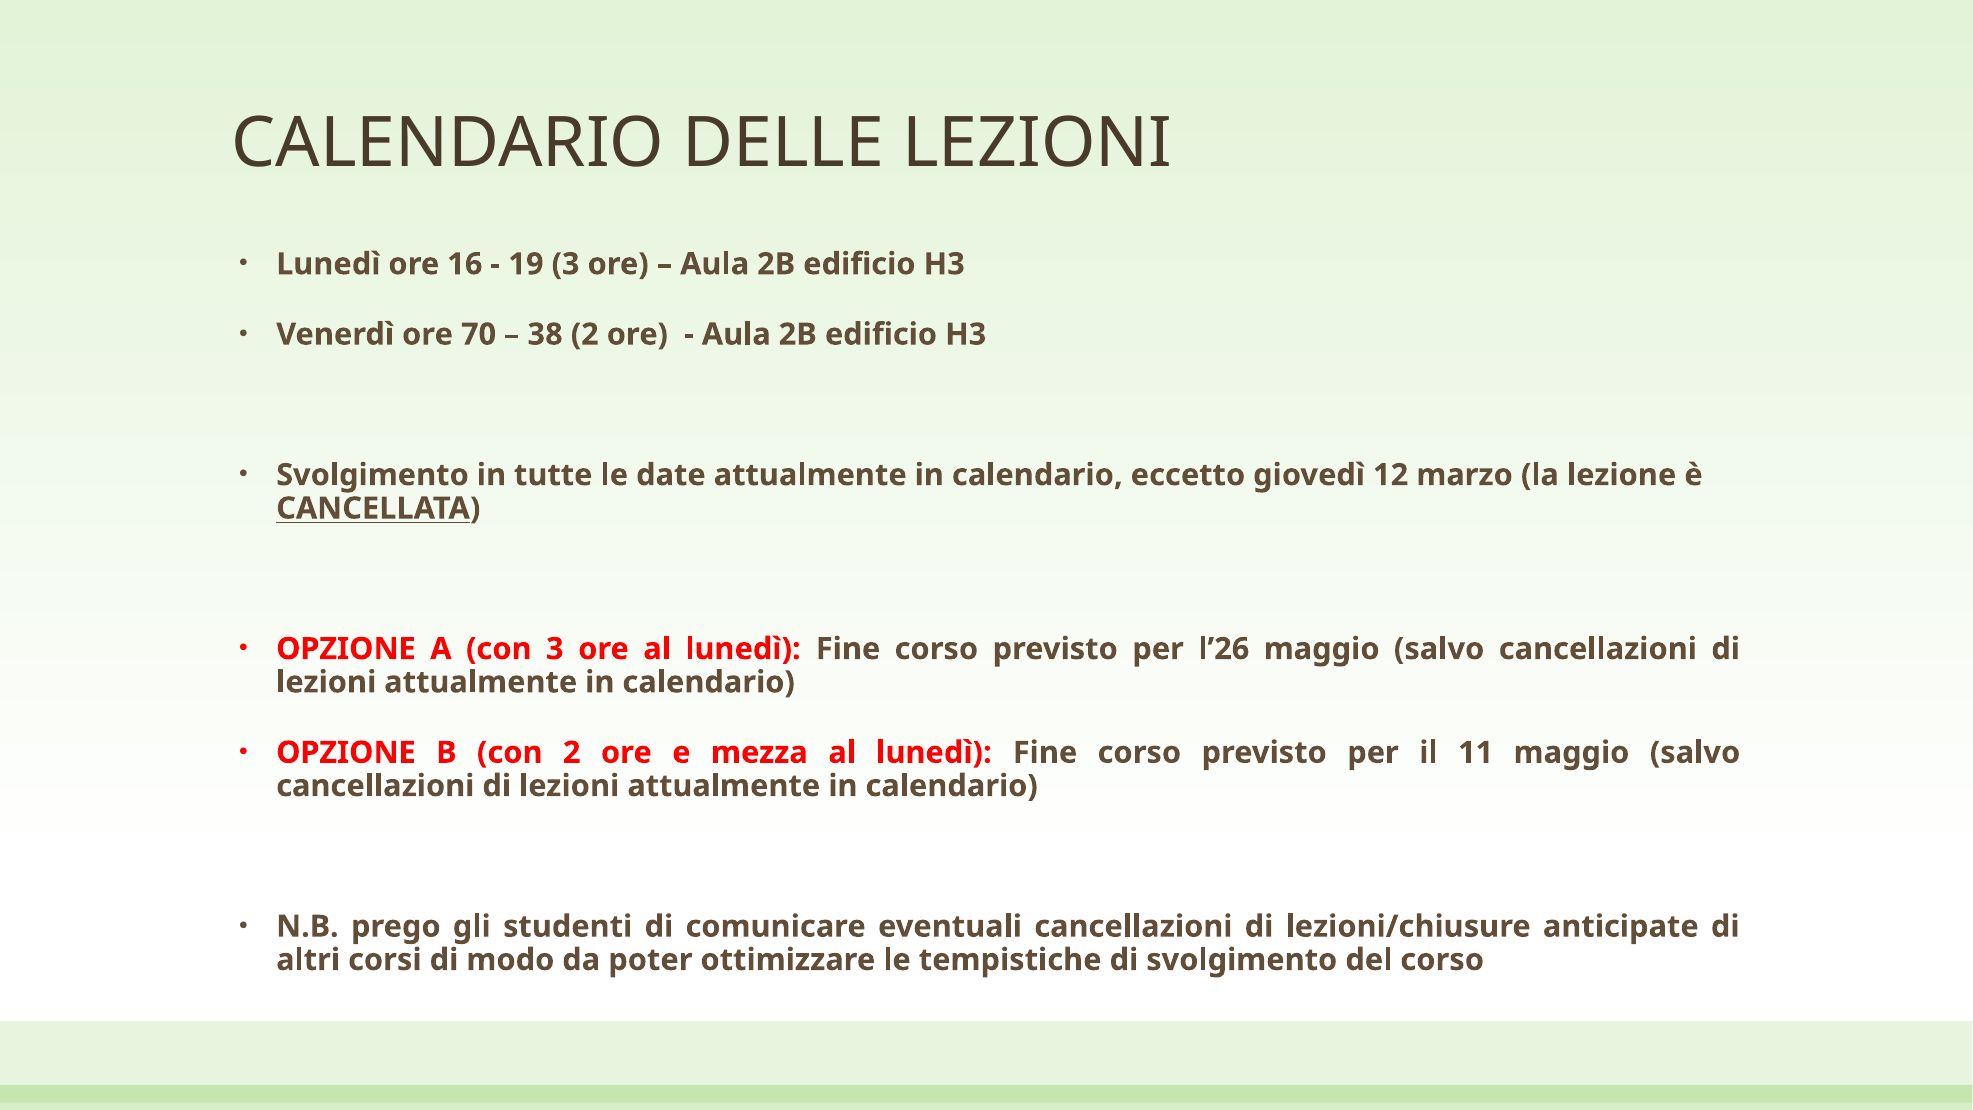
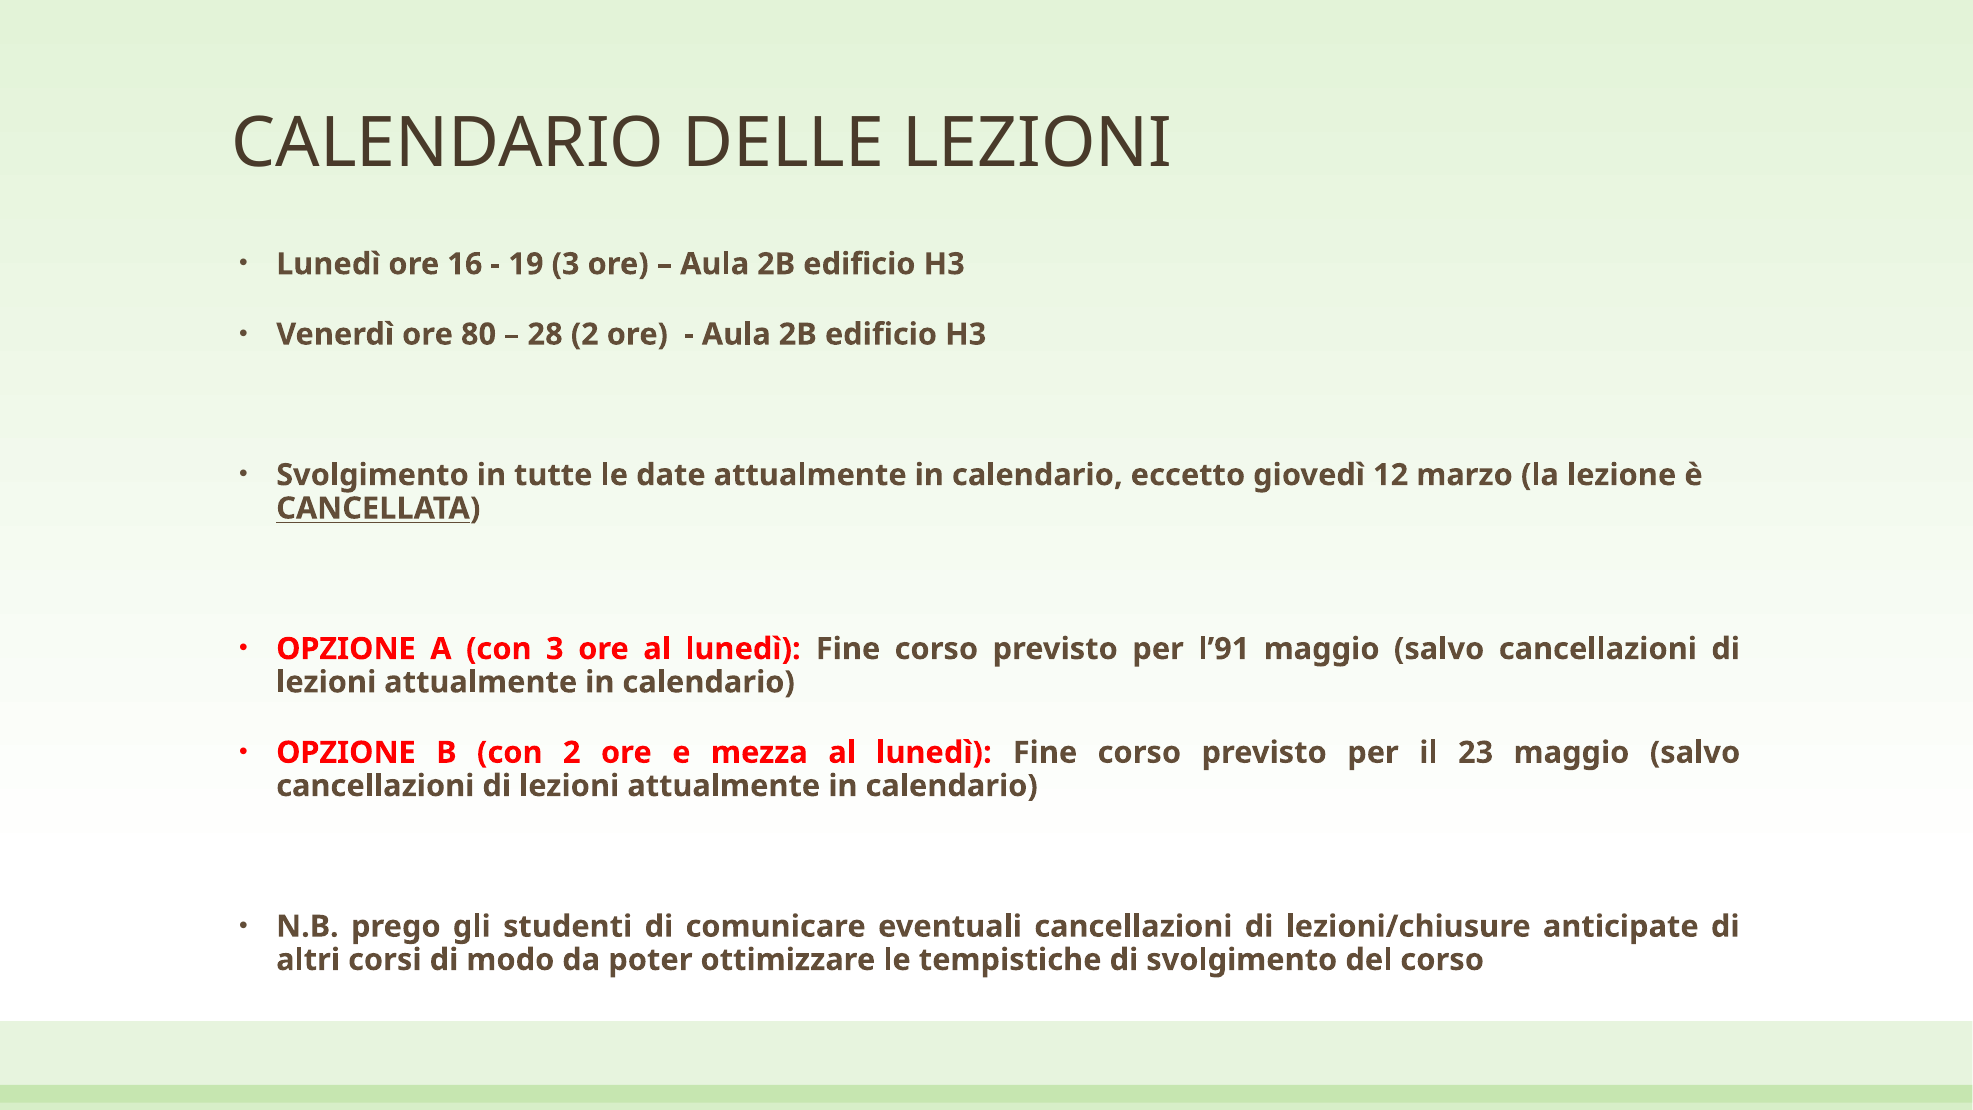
70: 70 -> 80
38: 38 -> 28
l’26: l’26 -> l’91
11: 11 -> 23
